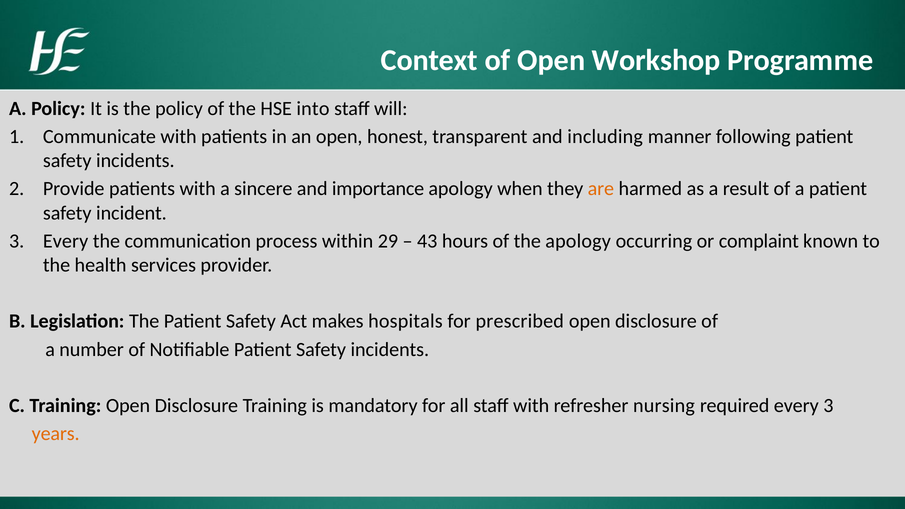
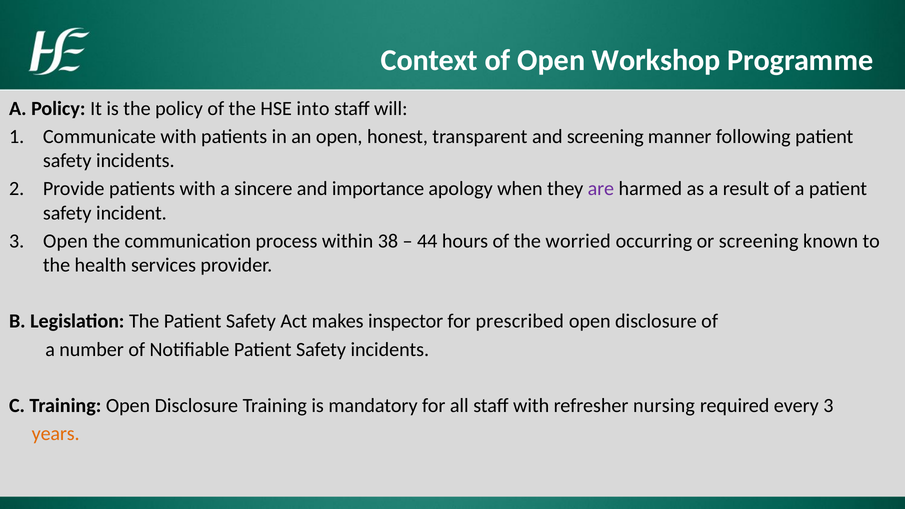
and including: including -> screening
are colour: orange -> purple
3 Every: Every -> Open
29: 29 -> 38
43: 43 -> 44
the apology: apology -> worried
or complaint: complaint -> screening
hospitals: hospitals -> inspector
